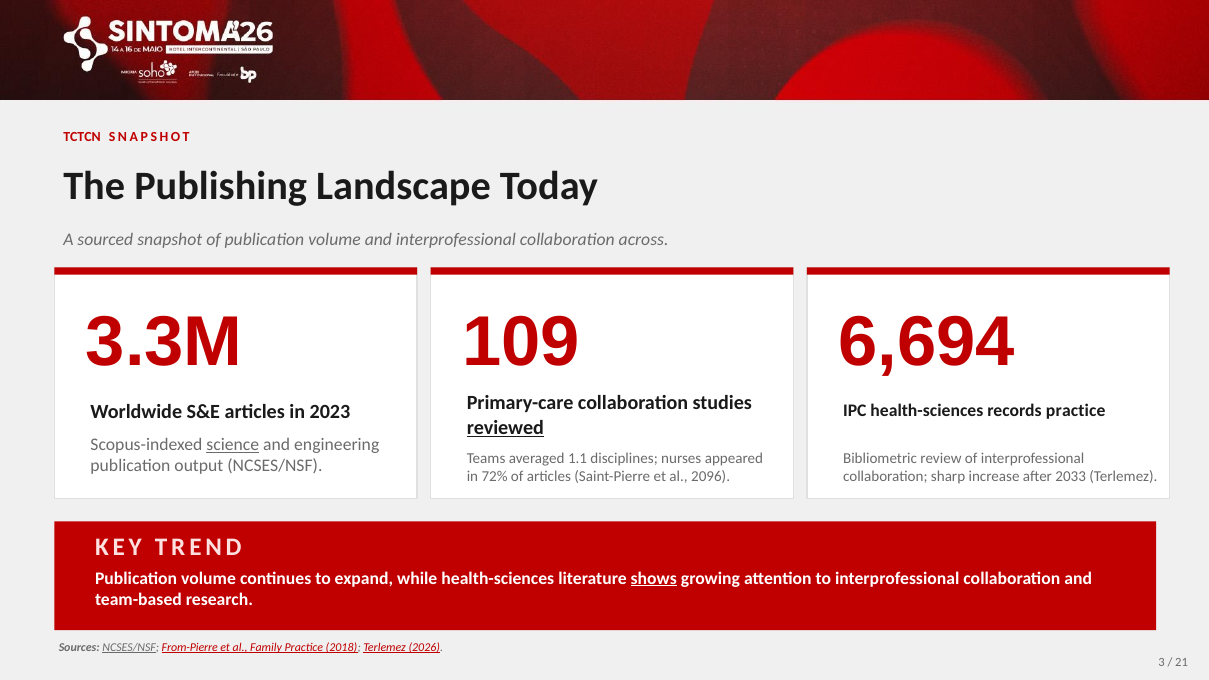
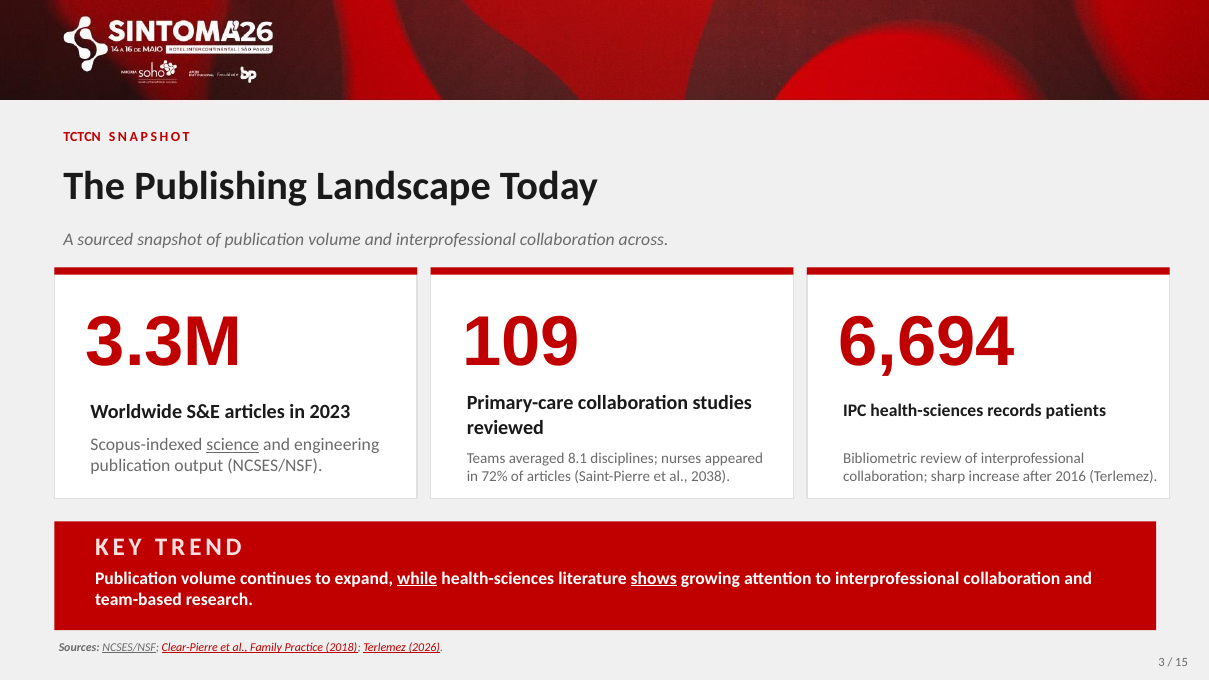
records practice: practice -> patients
reviewed underline: present -> none
1.1: 1.1 -> 8.1
2096: 2096 -> 2038
2033: 2033 -> 2016
while underline: none -> present
From-Pierre: From-Pierre -> Clear-Pierre
21: 21 -> 15
